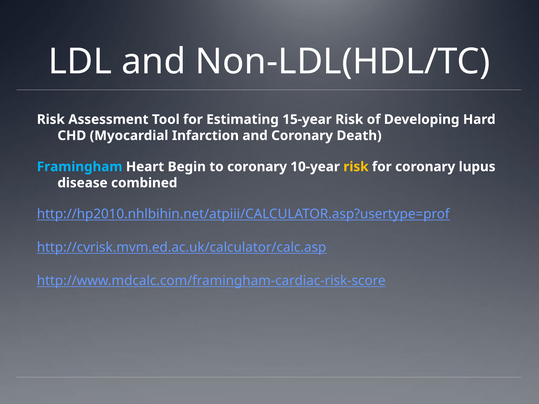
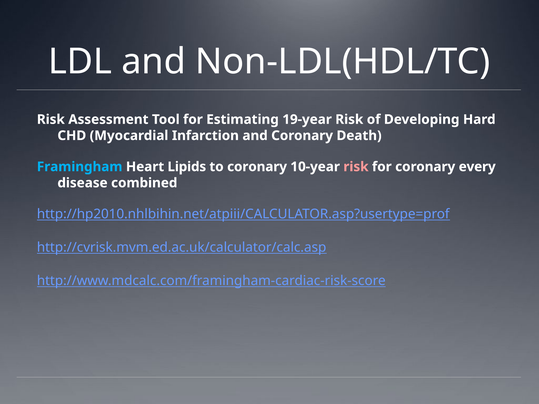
15-year: 15-year -> 19-year
Begin: Begin -> Lipids
risk at (356, 167) colour: yellow -> pink
lupus: lupus -> every
